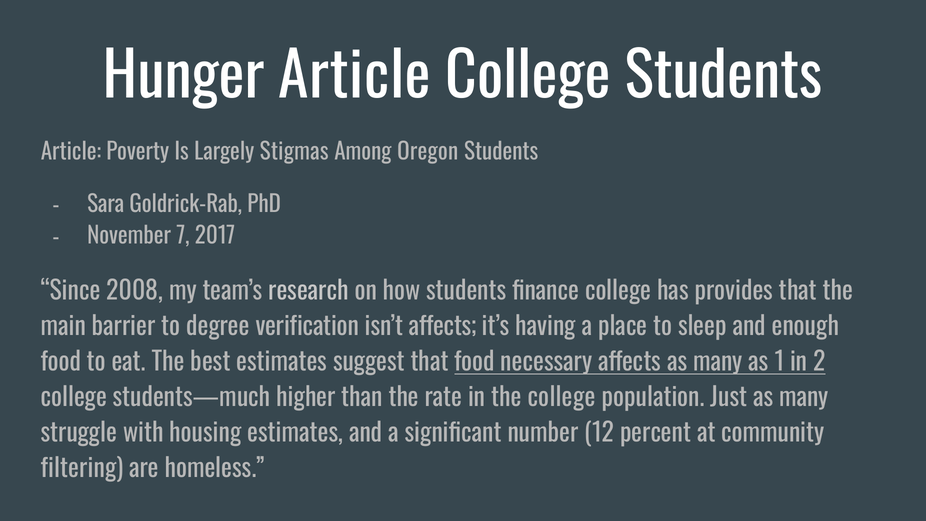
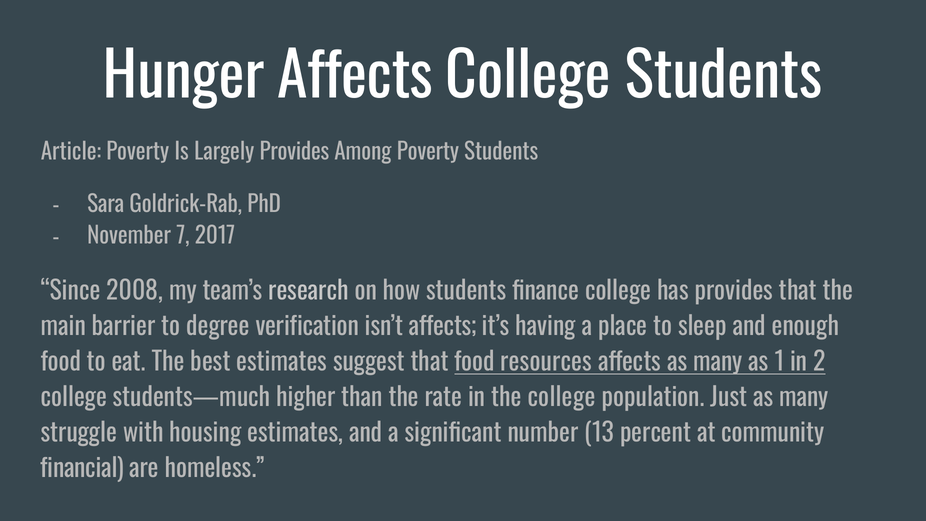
Hunger Article: Article -> Affects
Largely Stigmas: Stigmas -> Provides
Among Oregon: Oregon -> Poverty
necessary: necessary -> resources
12: 12 -> 13
filtering: filtering -> financial
